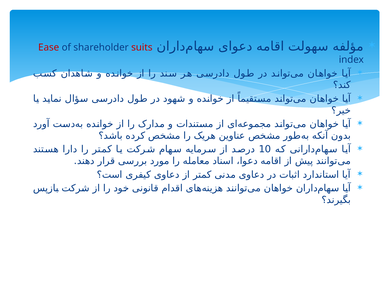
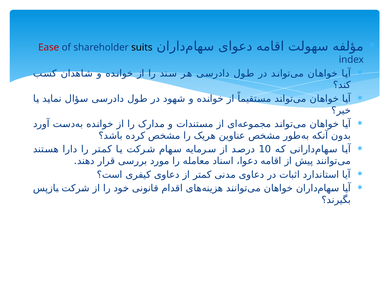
suits colour: red -> black
